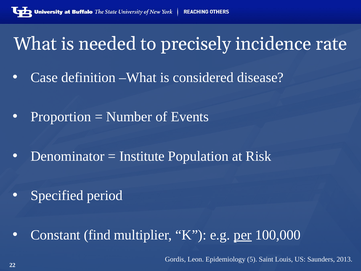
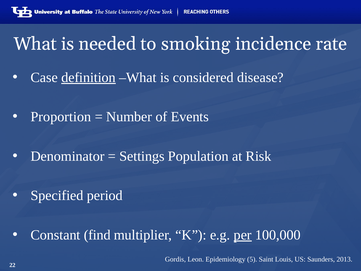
precisely: precisely -> smoking
definition underline: none -> present
Institute: Institute -> Settings
